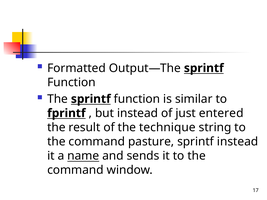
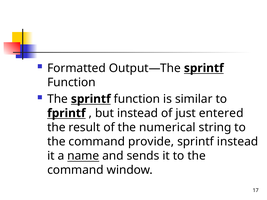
technique: technique -> numerical
pasture: pasture -> provide
